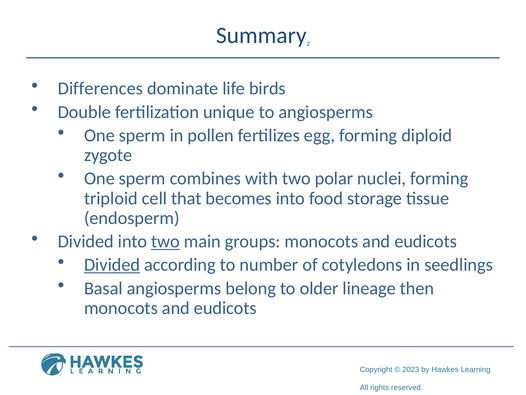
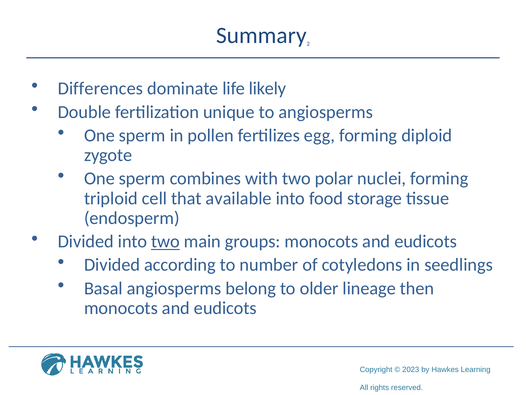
birds: birds -> likely
becomes: becomes -> available
Divided at (112, 265) underline: present -> none
